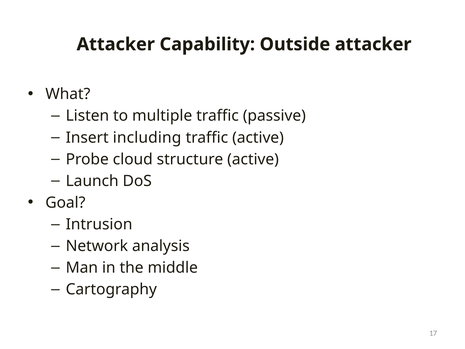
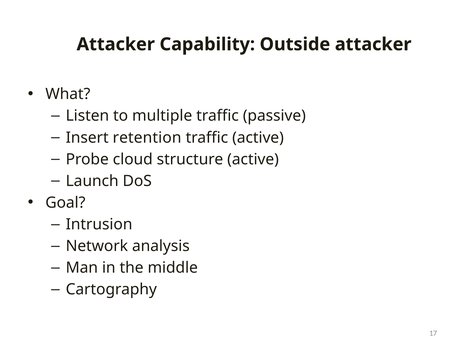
including: including -> retention
